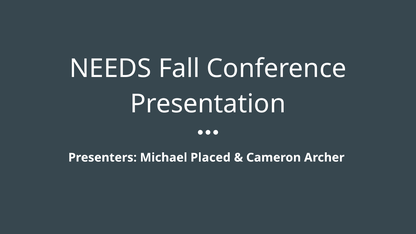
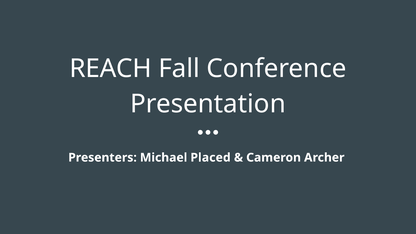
NEEDS: NEEDS -> REACH
